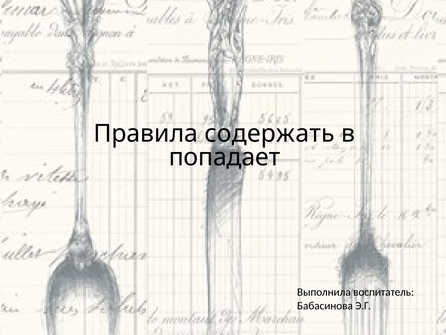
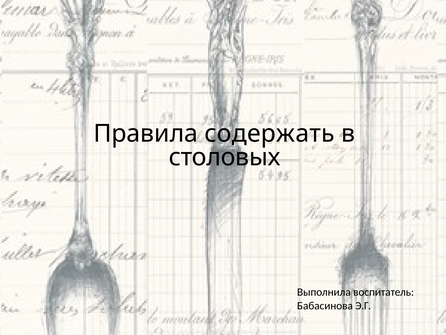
попадает: попадает -> столовых
